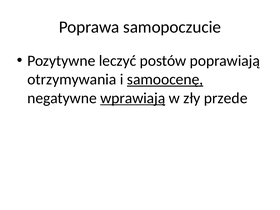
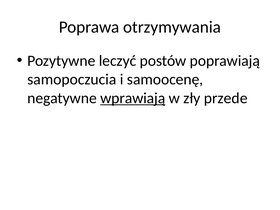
samopoczucie: samopoczucie -> otrzymywania
otrzymywania: otrzymywania -> samopoczucia
samoocenę underline: present -> none
